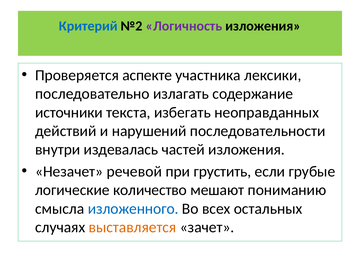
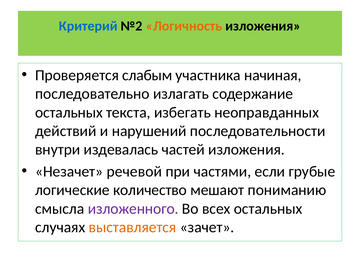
Логичность colour: purple -> orange
аспекте: аспекте -> слабым
лексики: лексики -> начиная
источники at (69, 112): источники -> остальных
грустить: грустить -> частями
изложенного colour: blue -> purple
